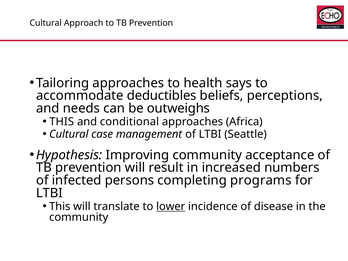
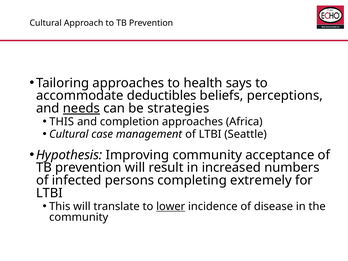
needs underline: none -> present
outweighs: outweighs -> strategies
conditional: conditional -> completion
programs: programs -> extremely
